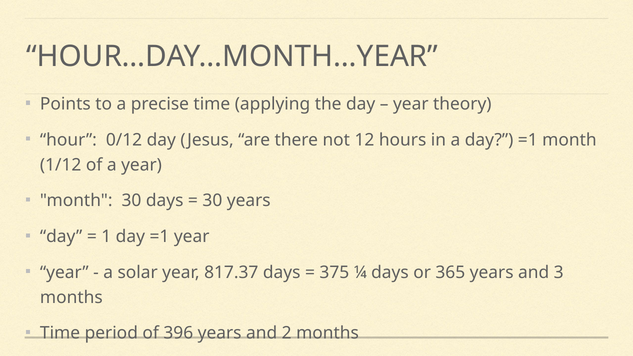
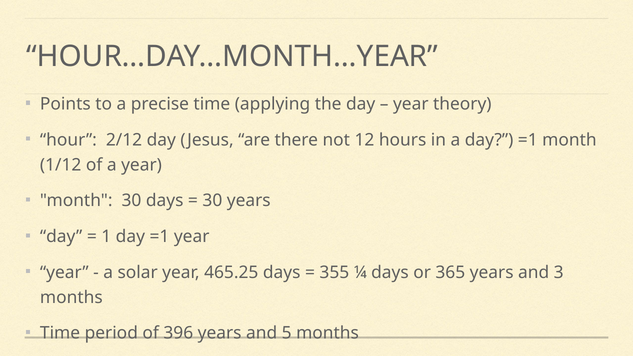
0/12: 0/12 -> 2/12
817.37: 817.37 -> 465.25
375: 375 -> 355
2: 2 -> 5
